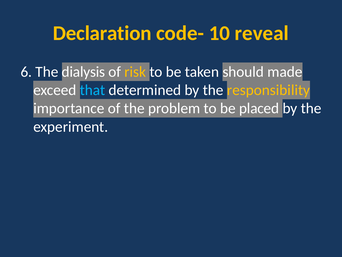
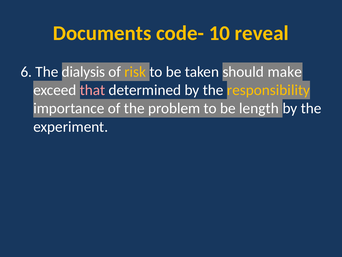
Declaration: Declaration -> Documents
made: made -> make
that colour: light blue -> pink
placed: placed -> length
